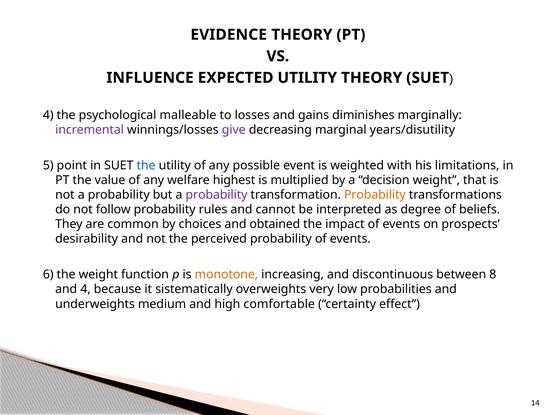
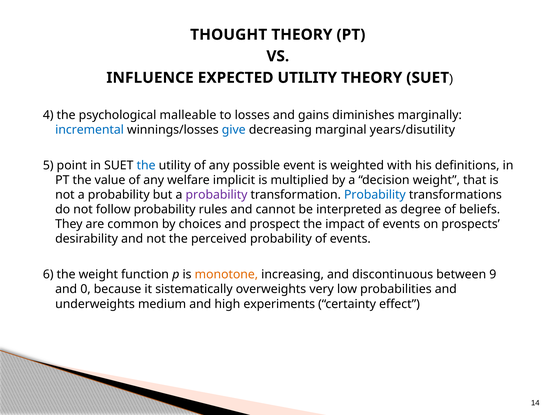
EVIDENCE: EVIDENCE -> THOUGHT
incremental colour: purple -> blue
give colour: purple -> blue
limitations: limitations -> definitions
highest: highest -> implicit
Probability at (375, 195) colour: orange -> blue
obtained: obtained -> prospect
8: 8 -> 9
and 4: 4 -> 0
comfortable: comfortable -> experiments
